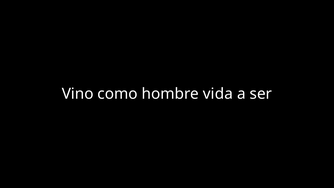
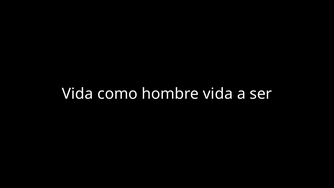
Vino at (78, 94): Vino -> Vida
